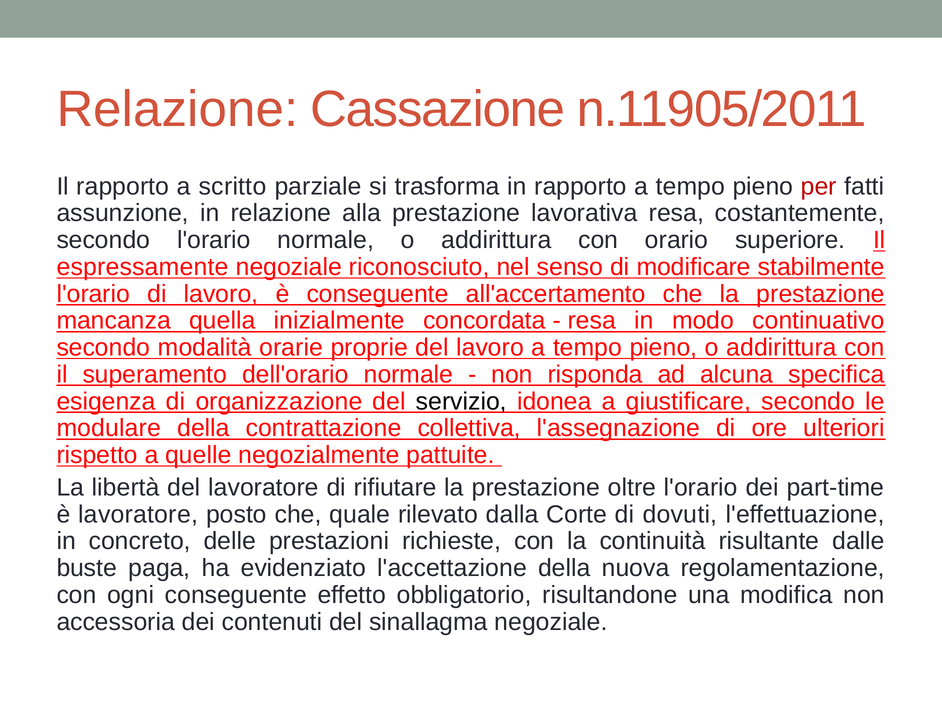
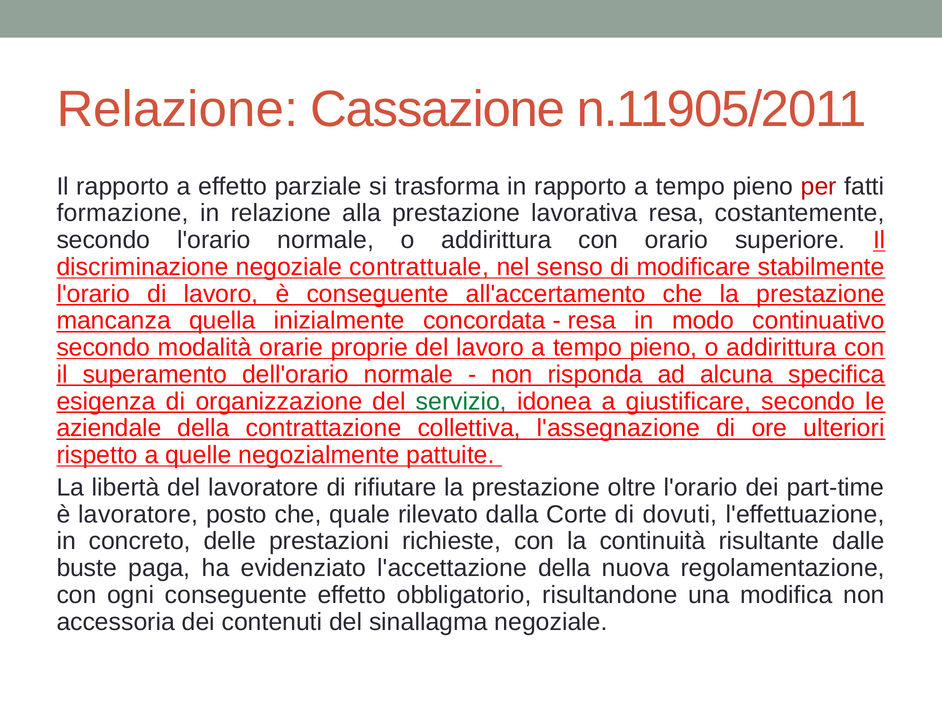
a scritto: scritto -> effetto
assunzione: assunzione -> formazione
espressamente: espressamente -> discriminazione
riconosciuto: riconosciuto -> contrattuale
servizio colour: black -> green
modulare: modulare -> aziendale
